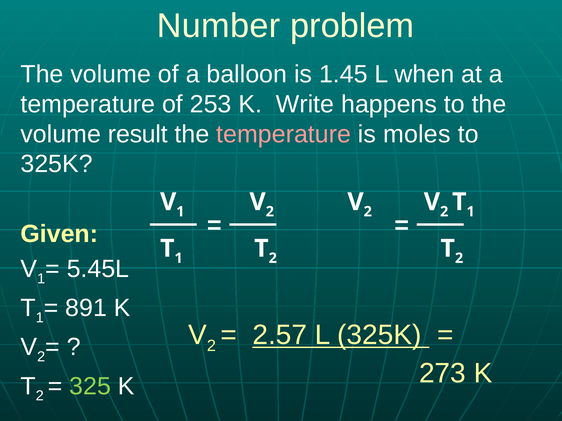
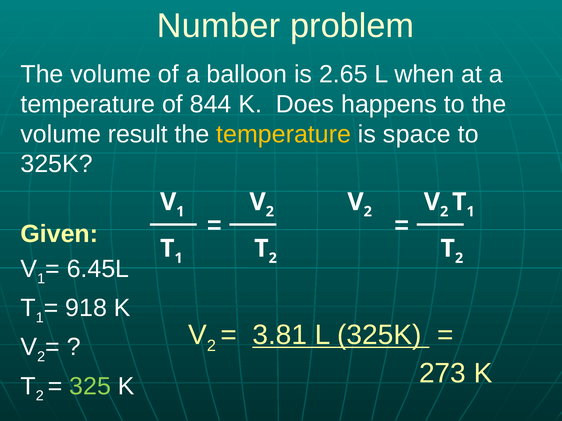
1.45: 1.45 -> 2.65
253: 253 -> 844
Write: Write -> Does
temperature at (284, 134) colour: pink -> yellow
moles: moles -> space
5.45L: 5.45L -> 6.45L
891: 891 -> 918
2.57: 2.57 -> 3.81
